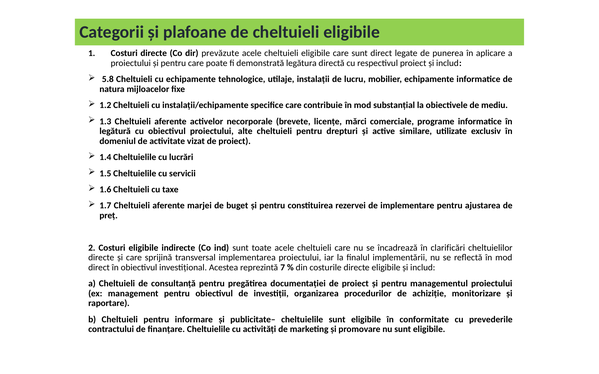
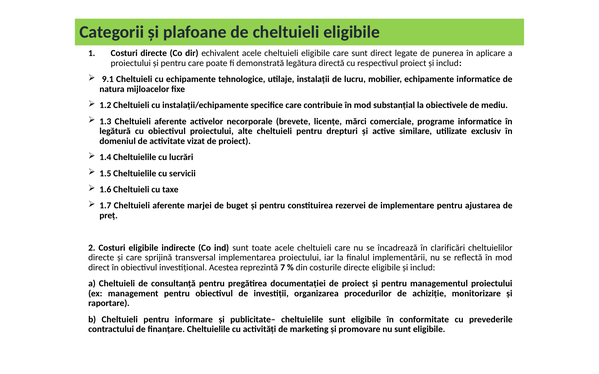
prevăzute: prevăzute -> echivalent
5.8: 5.8 -> 9.1
